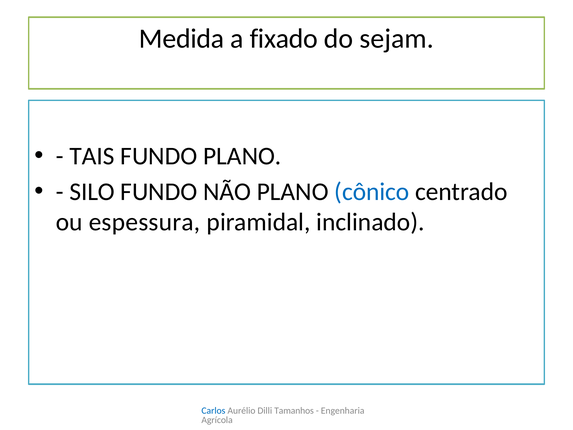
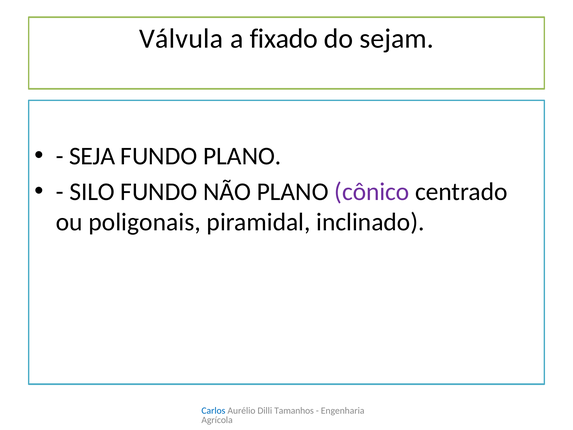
Medida: Medida -> Válvula
TAIS: TAIS -> SEJA
cônico colour: blue -> purple
espessura: espessura -> poligonais
